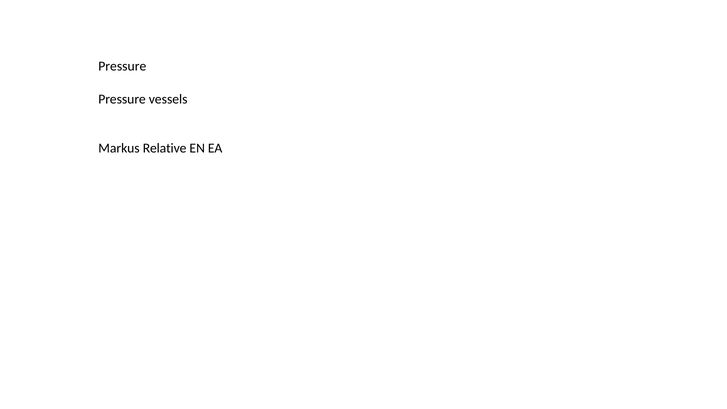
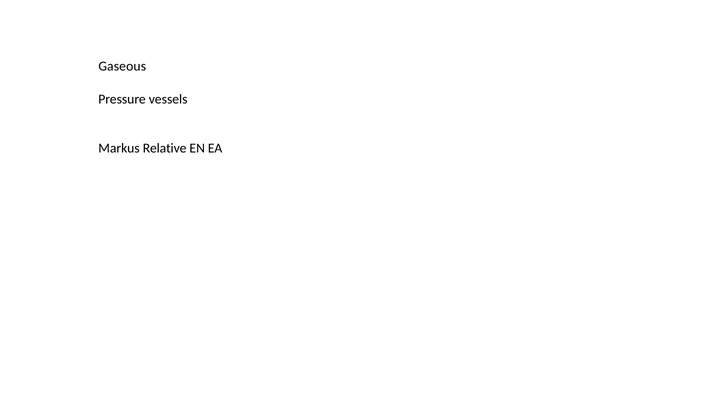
Pressure at (122, 66): Pressure -> Gaseous
